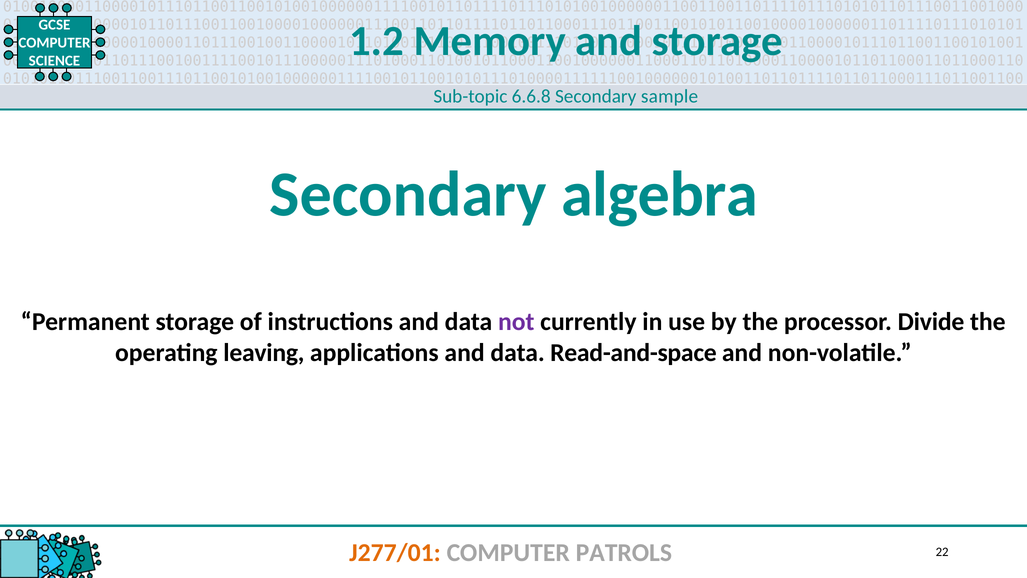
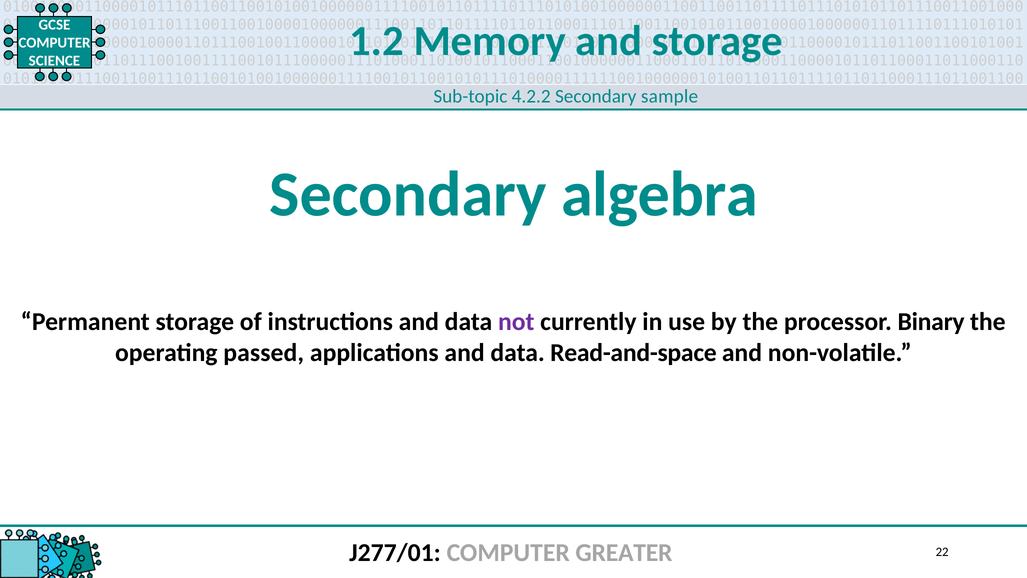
6.6.8: 6.6.8 -> 4.2.2
Divide: Divide -> Binary
leaving: leaving -> passed
J277/01 colour: orange -> black
PATROLS: PATROLS -> GREATER
